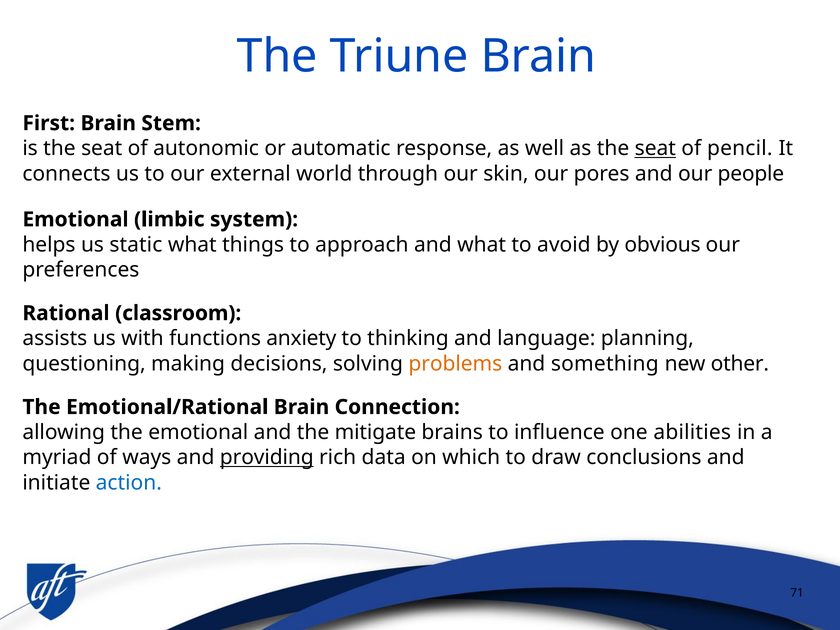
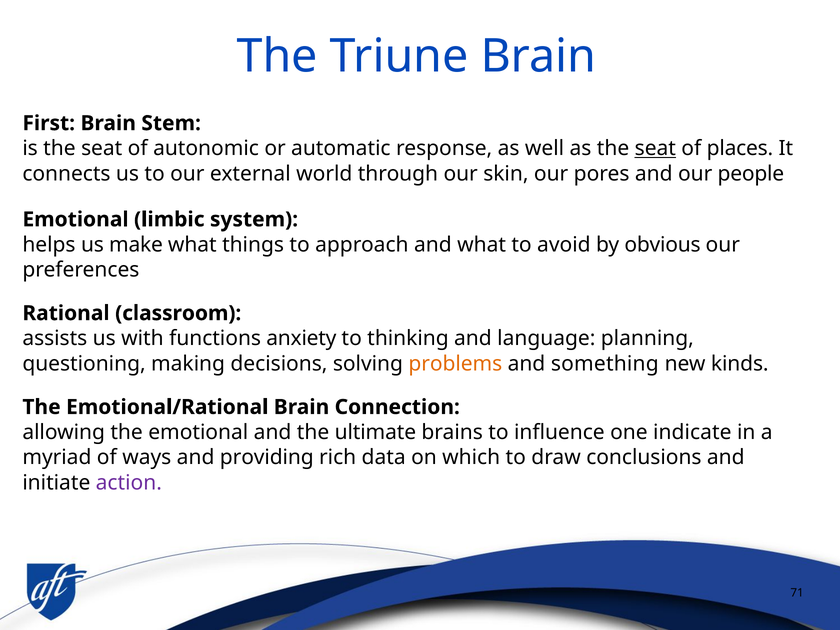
pencil: pencil -> places
static: static -> make
other: other -> kinds
mitigate: mitigate -> ultimate
abilities: abilities -> indicate
providing underline: present -> none
action colour: blue -> purple
